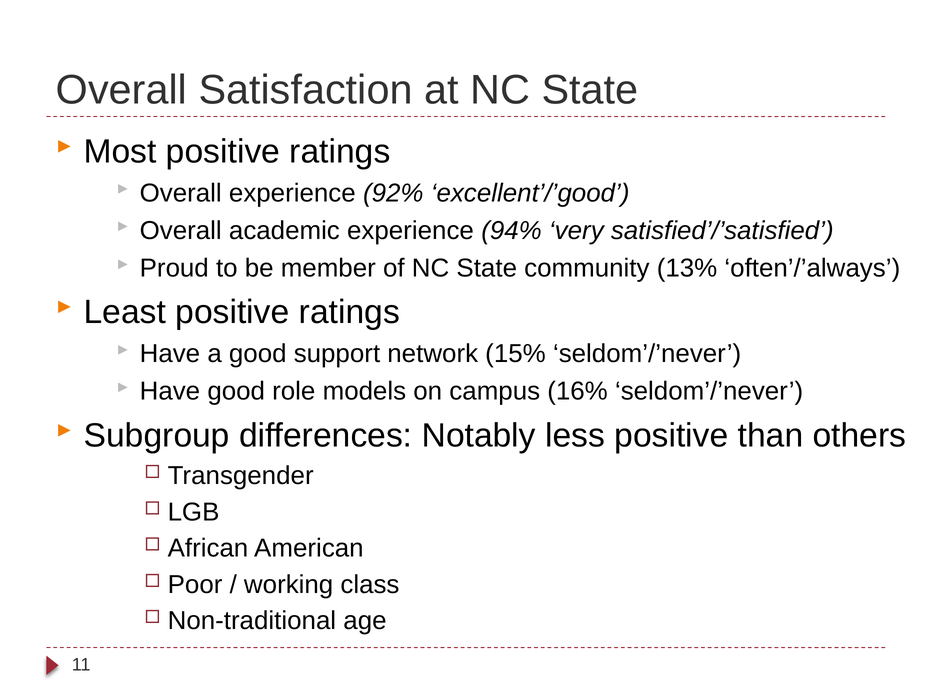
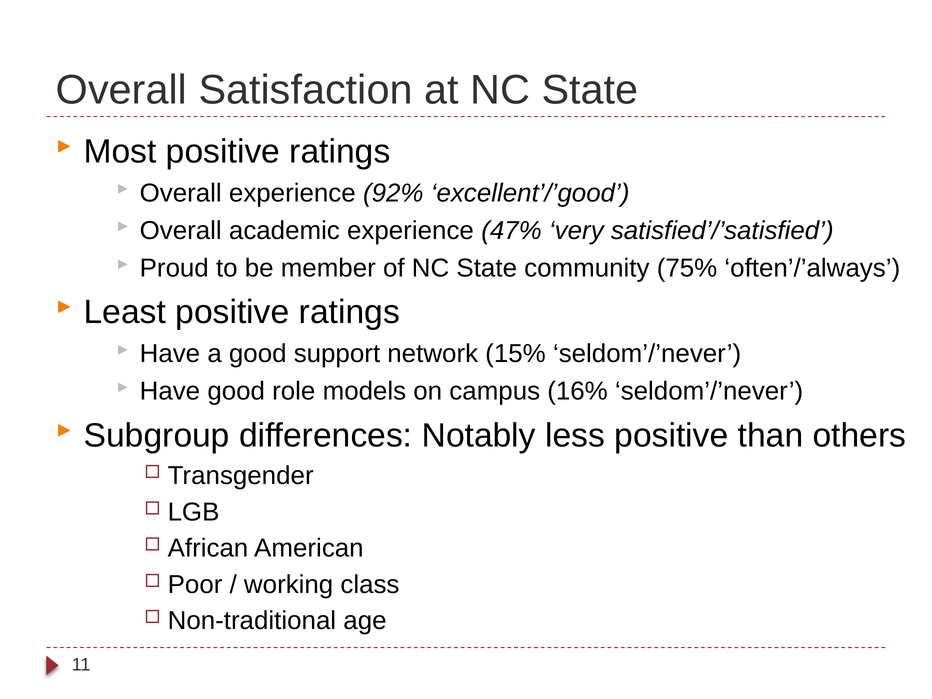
94%: 94% -> 47%
13%: 13% -> 75%
